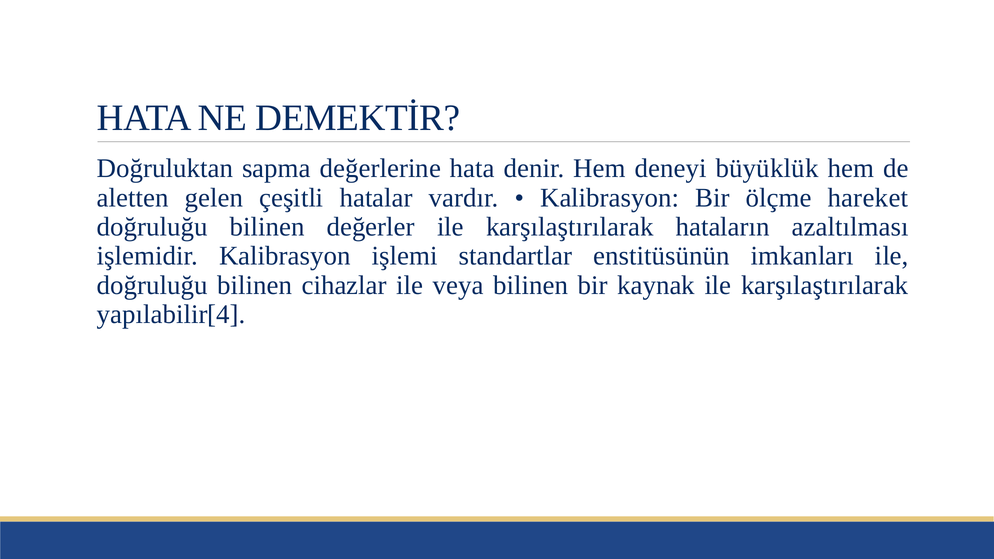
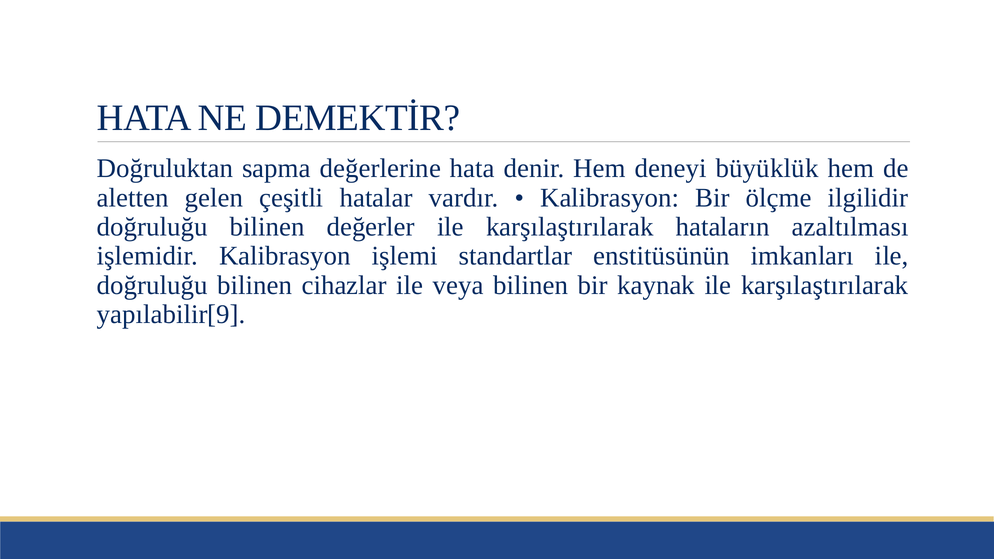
hareket: hareket -> ilgilidir
yapılabilir[4: yapılabilir[4 -> yapılabilir[9
